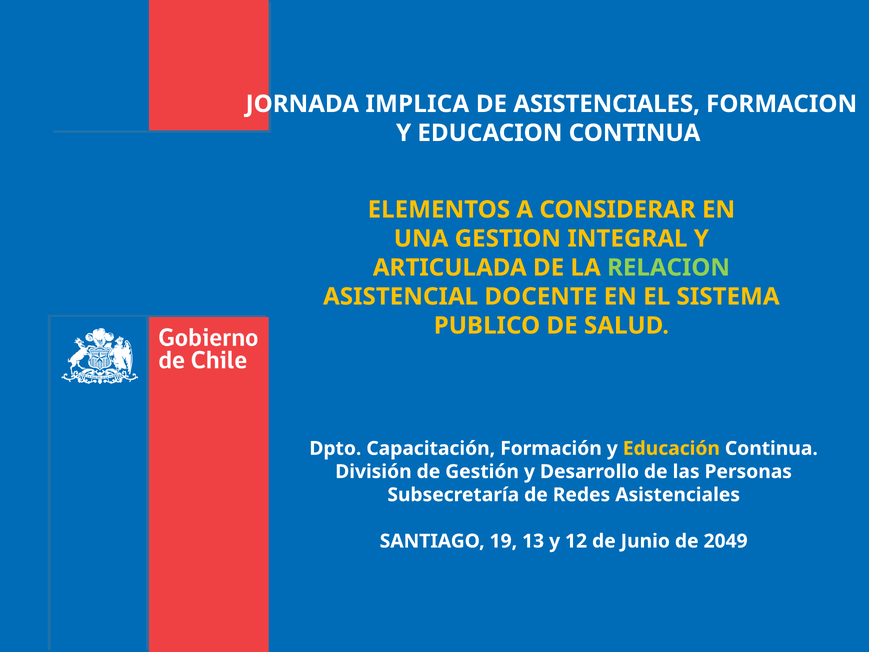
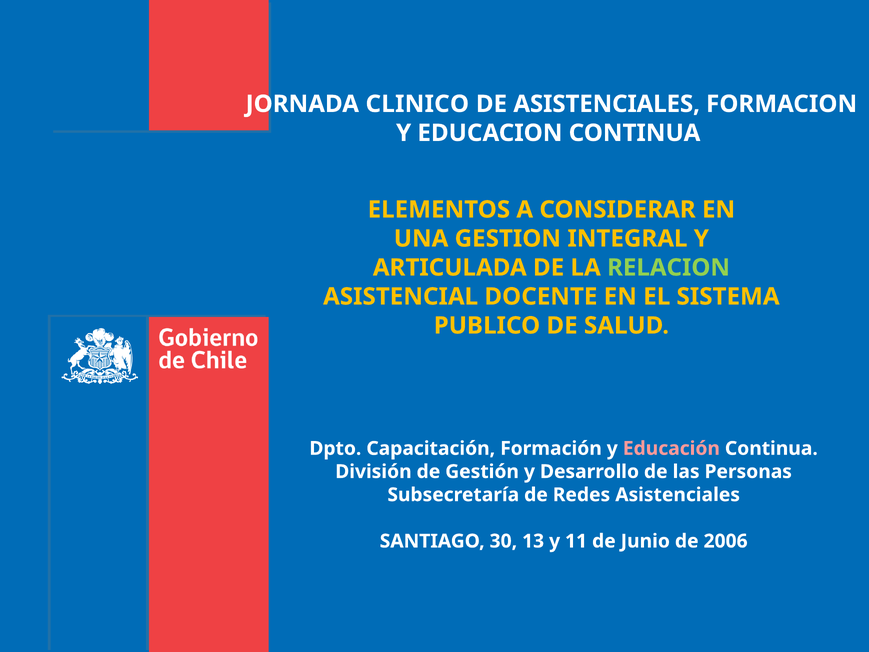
IMPLICA: IMPLICA -> CLINICO
Educación colour: yellow -> pink
19: 19 -> 30
12: 12 -> 11
2049: 2049 -> 2006
